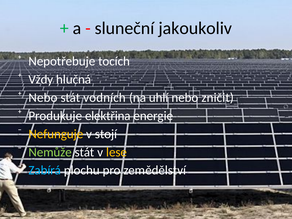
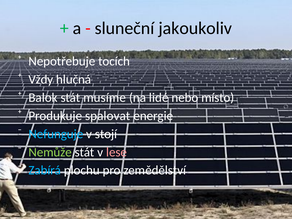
Nebo at (43, 98): Nebo -> Balok
vodních: vodních -> musíme
uhlí: uhlí -> lidé
zničit: zničit -> místo
elektřina: elektřina -> spalovat
Nefunguje colour: yellow -> light blue
lese colour: yellow -> pink
